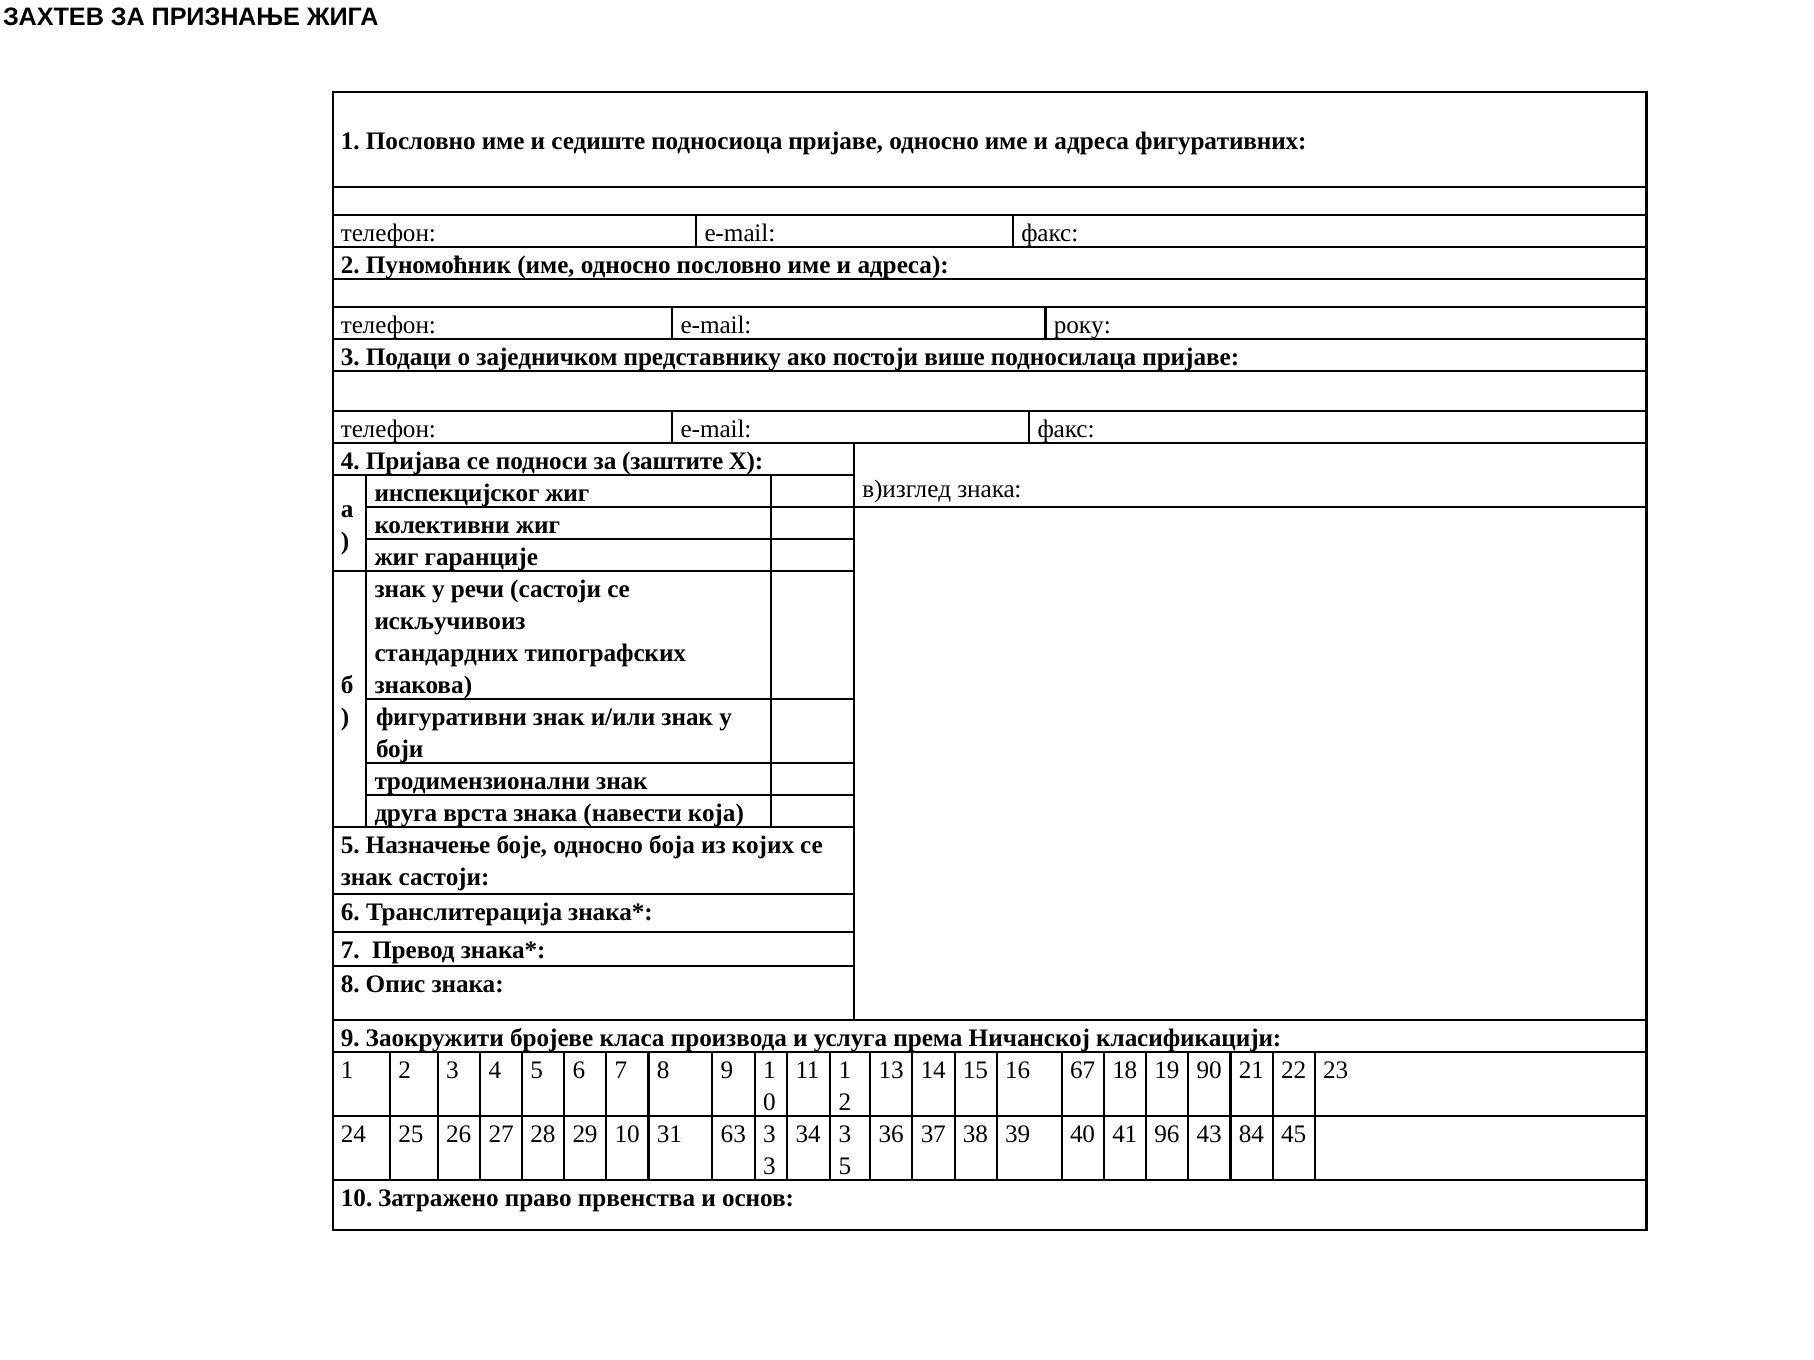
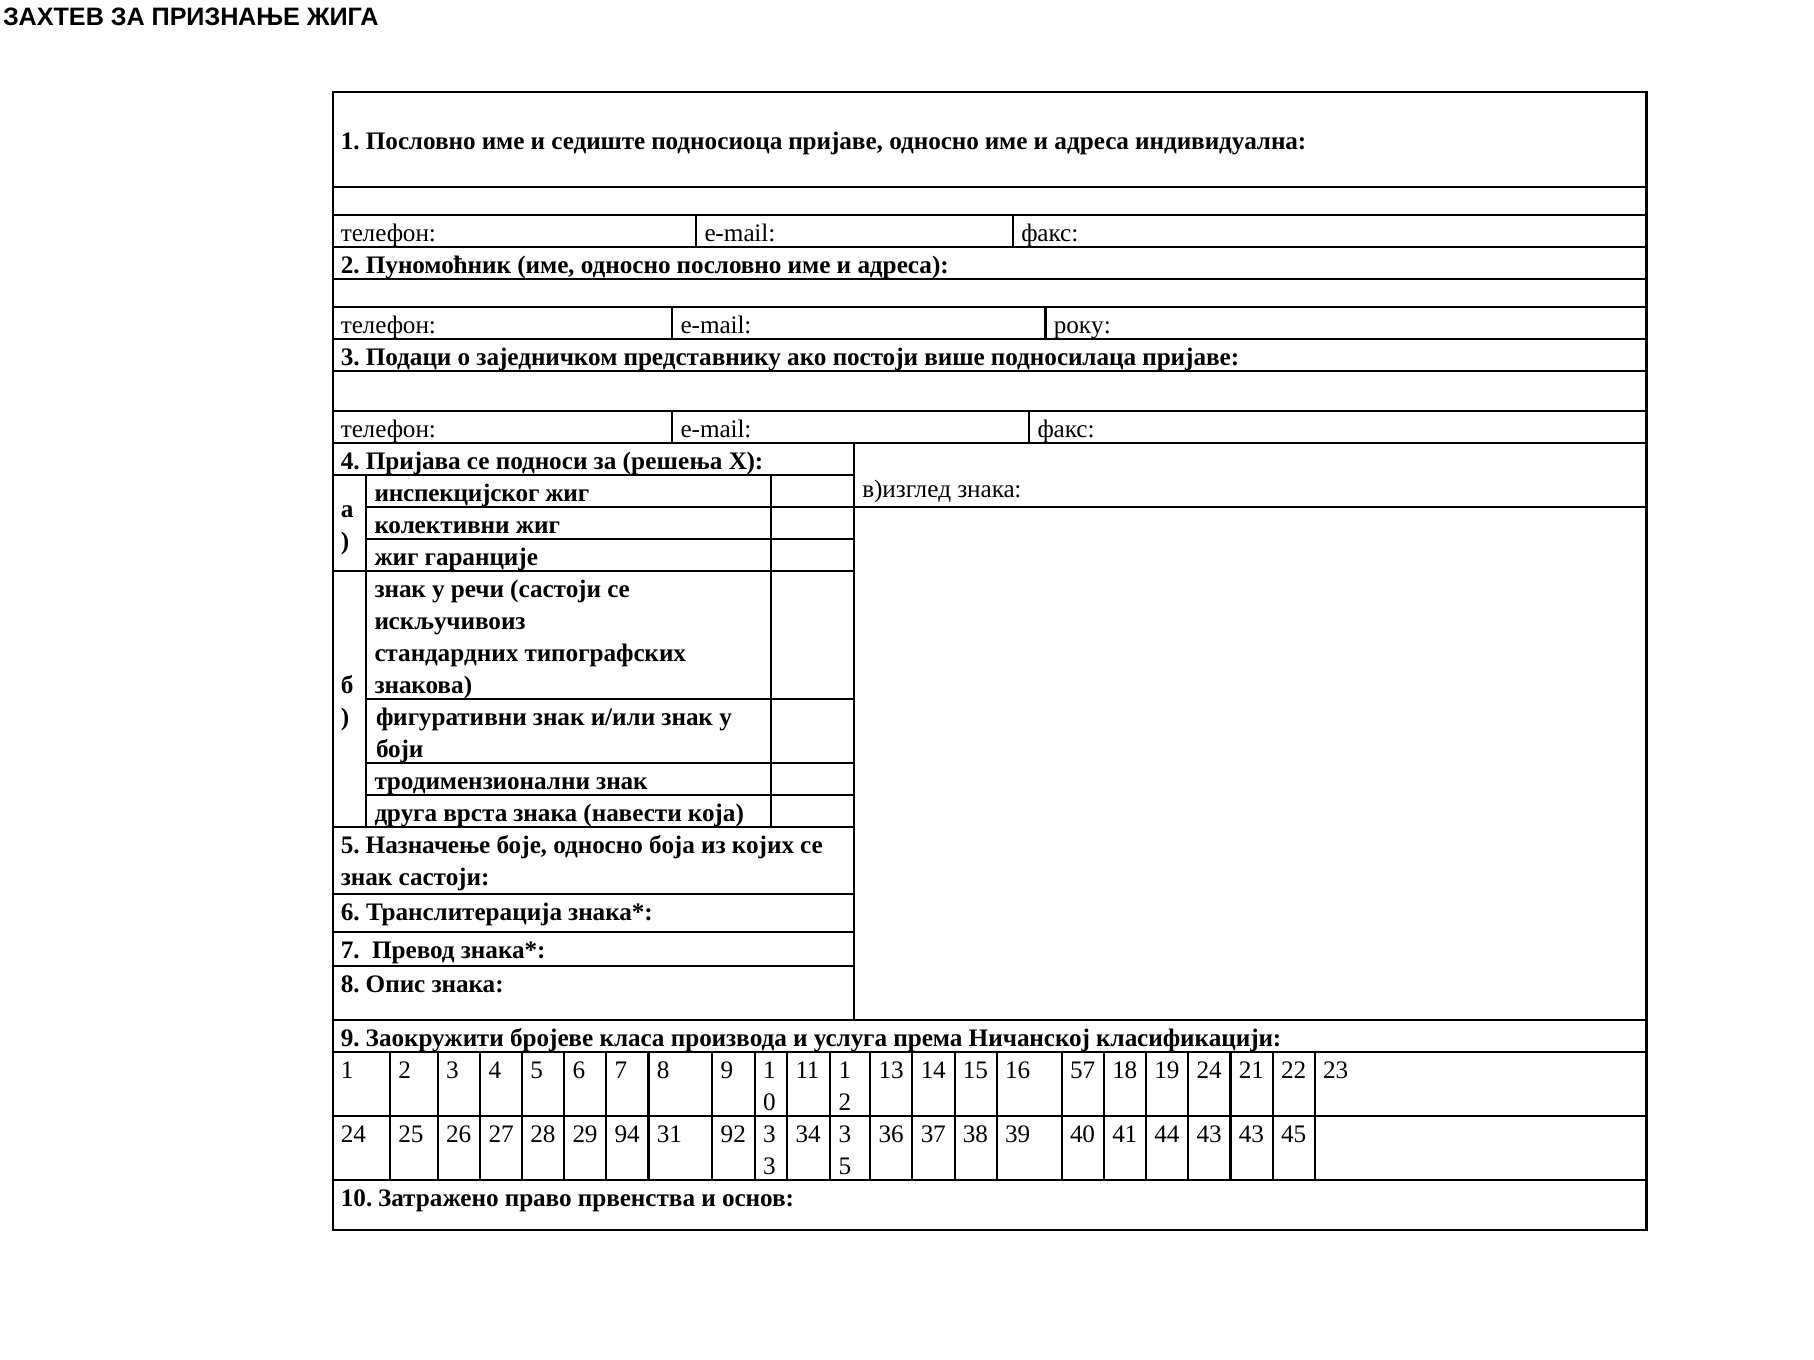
фигуративних: фигуративних -> индивидуална
заштите: заштите -> решења
67: 67 -> 57
19 90: 90 -> 24
29 10: 10 -> 94
63: 63 -> 92
96: 96 -> 44
43 84: 84 -> 43
